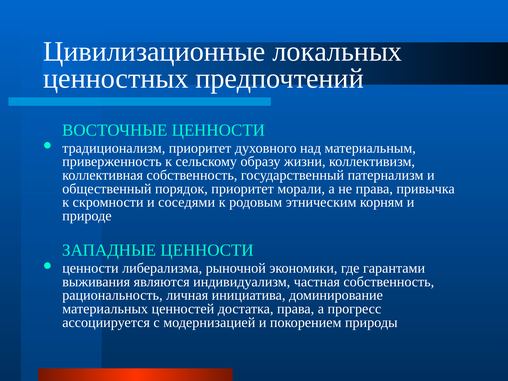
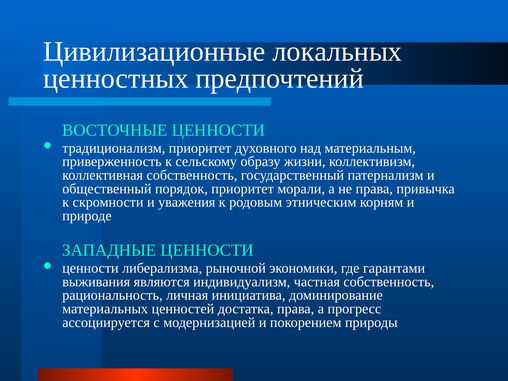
соседями: соседями -> уважения
